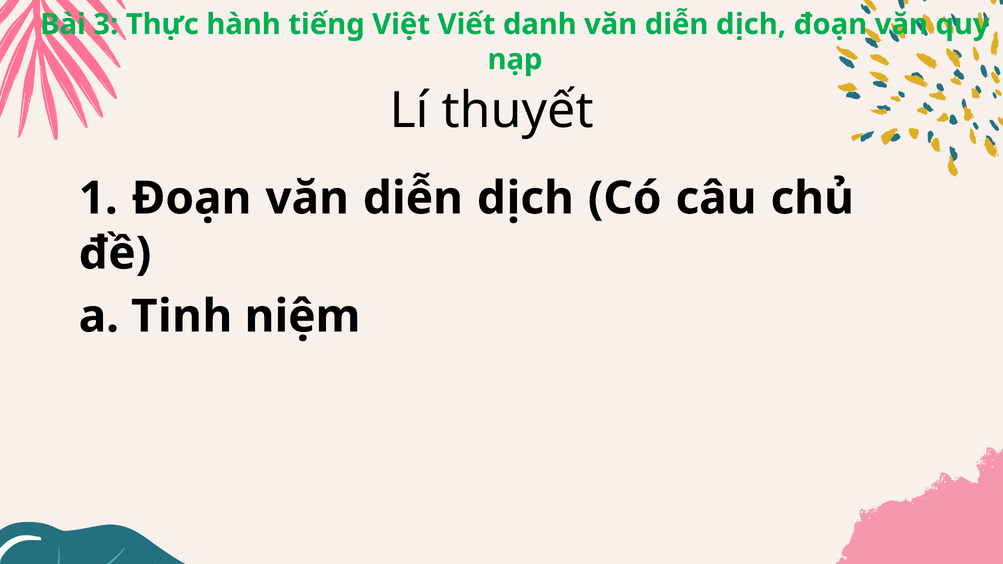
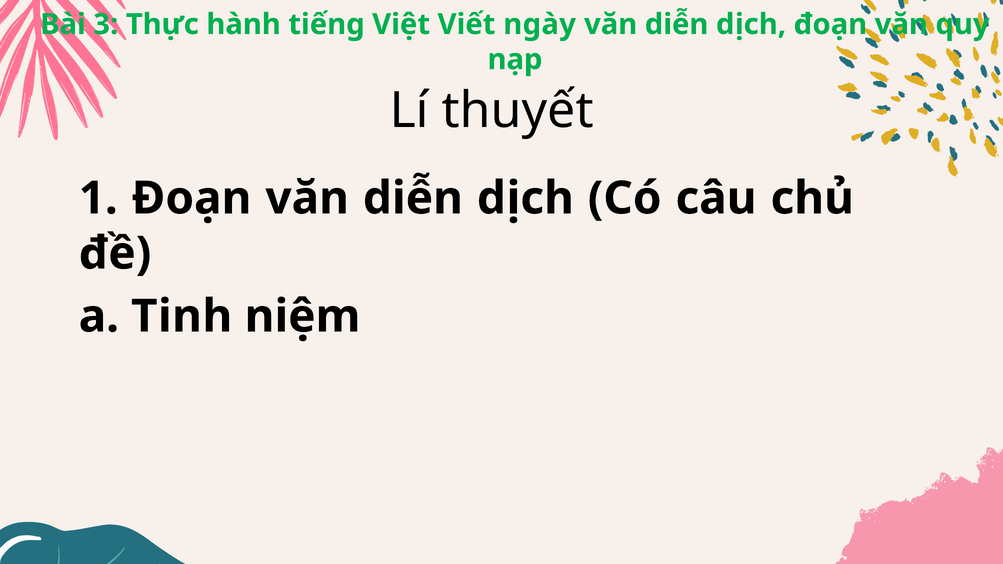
danh: danh -> ngày
